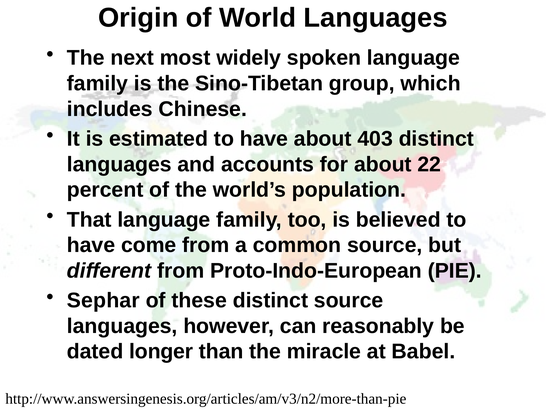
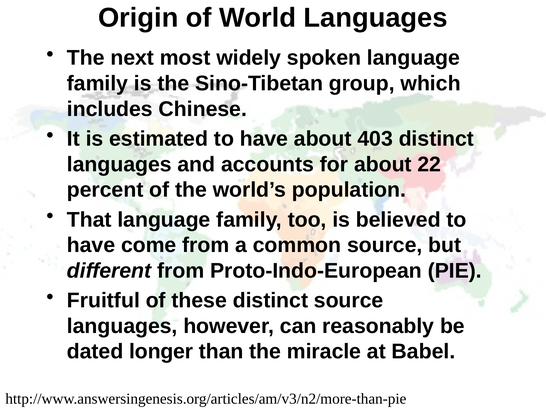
Sephar: Sephar -> Fruitful
